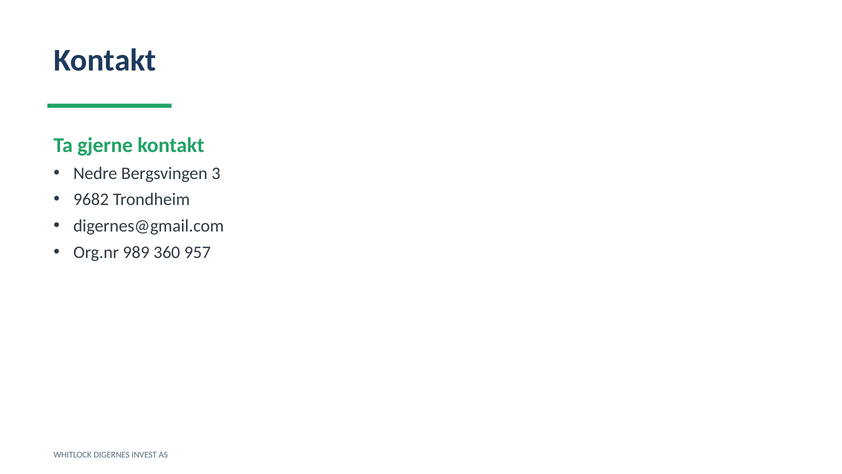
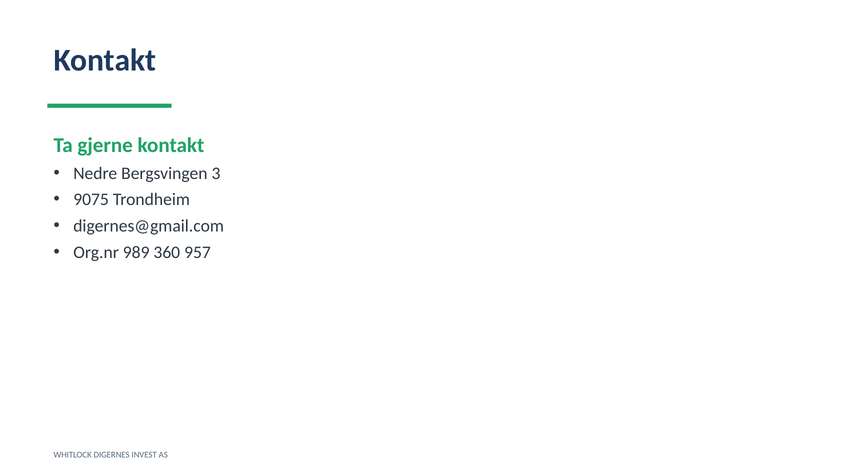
9682: 9682 -> 9075
